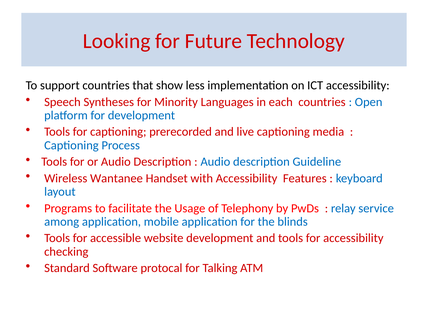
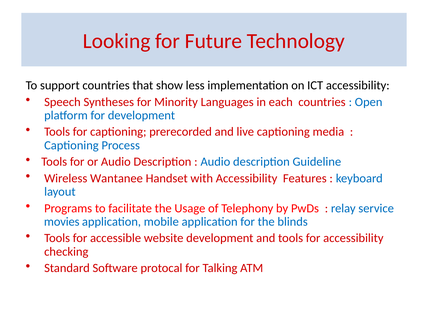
among: among -> movies
